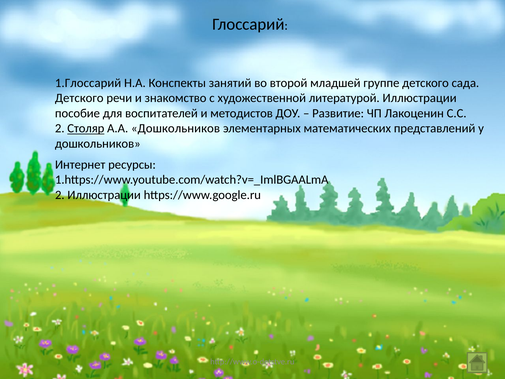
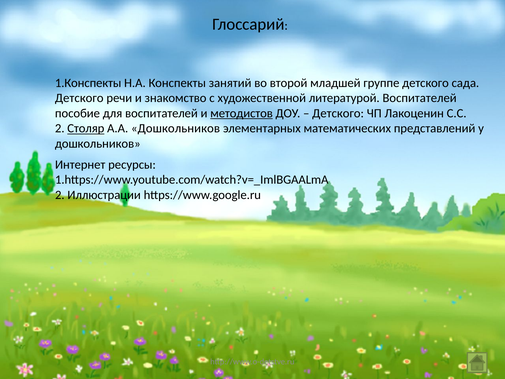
1.Глоссарий: 1.Глоссарий -> 1.Конспекты
литературой Иллюстрации: Иллюстрации -> Воспитателей
методистов underline: none -> present
Развитие at (338, 113): Развитие -> Детского
